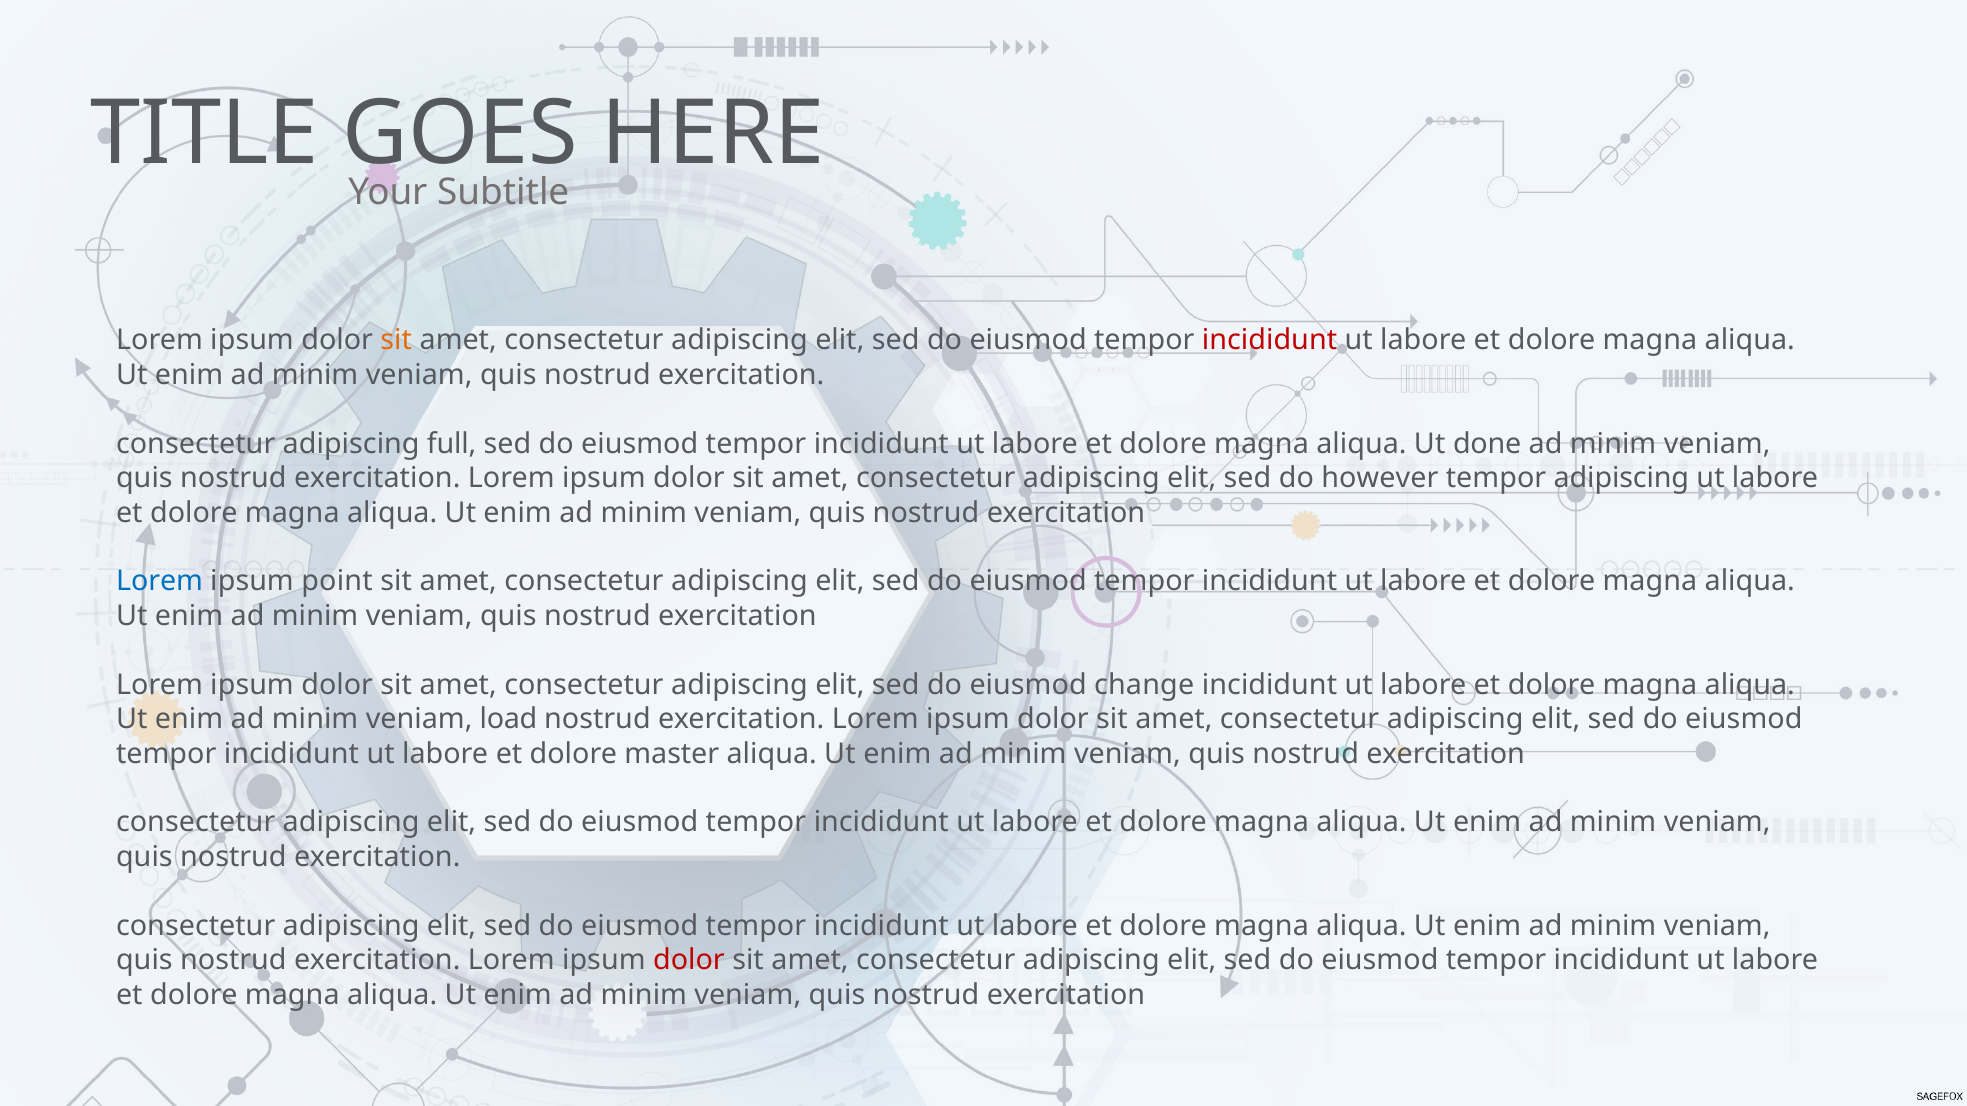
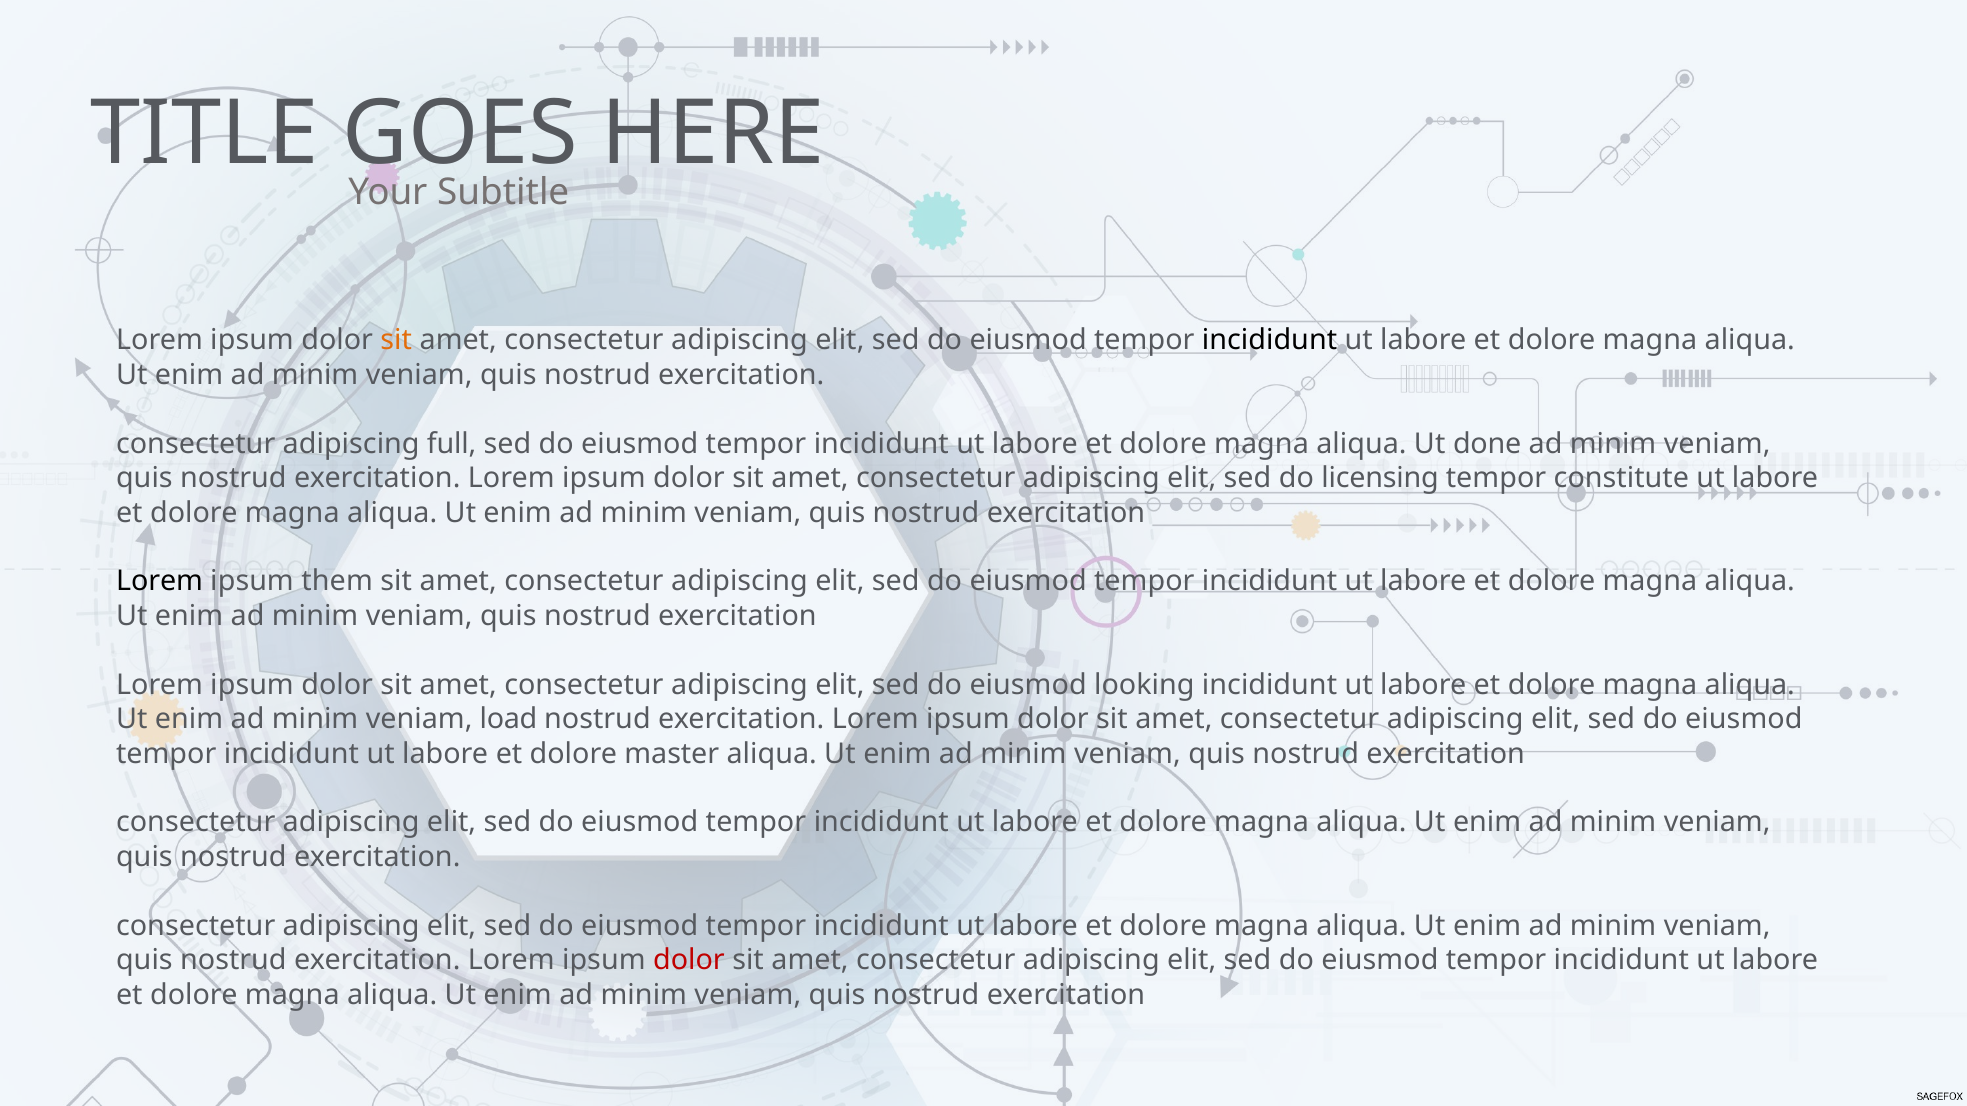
incididunt at (1270, 341) colour: red -> black
however: however -> licensing
tempor adipiscing: adipiscing -> constitute
Lorem at (160, 582) colour: blue -> black
point: point -> them
change: change -> looking
